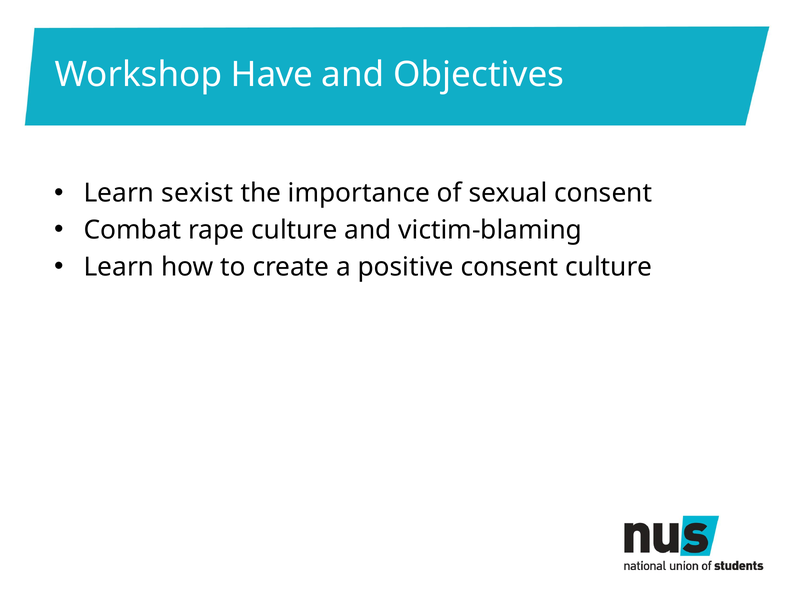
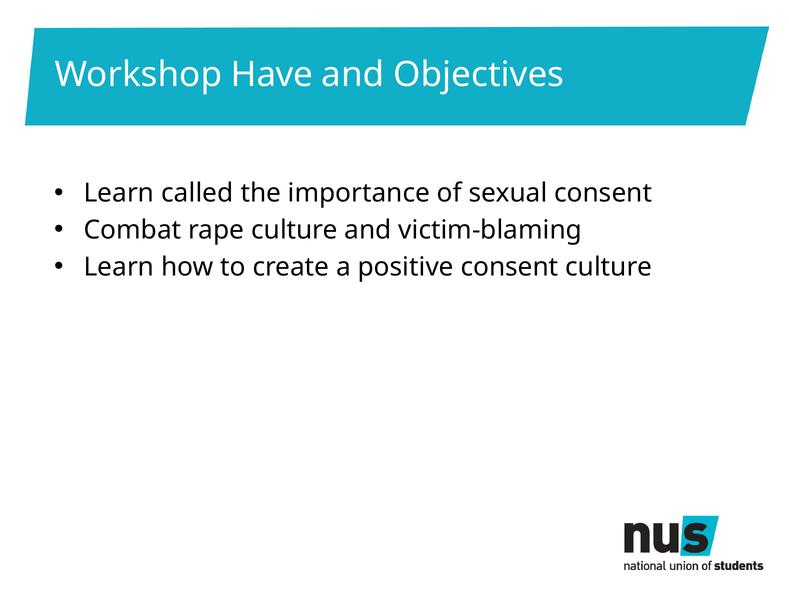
sexist: sexist -> called
